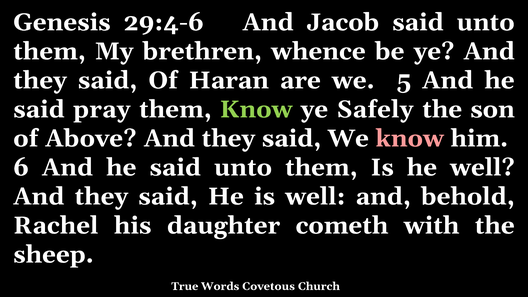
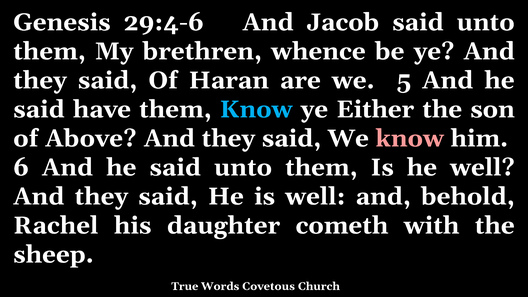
pray: pray -> have
Know at (256, 109) colour: light green -> light blue
Safely: Safely -> Either
